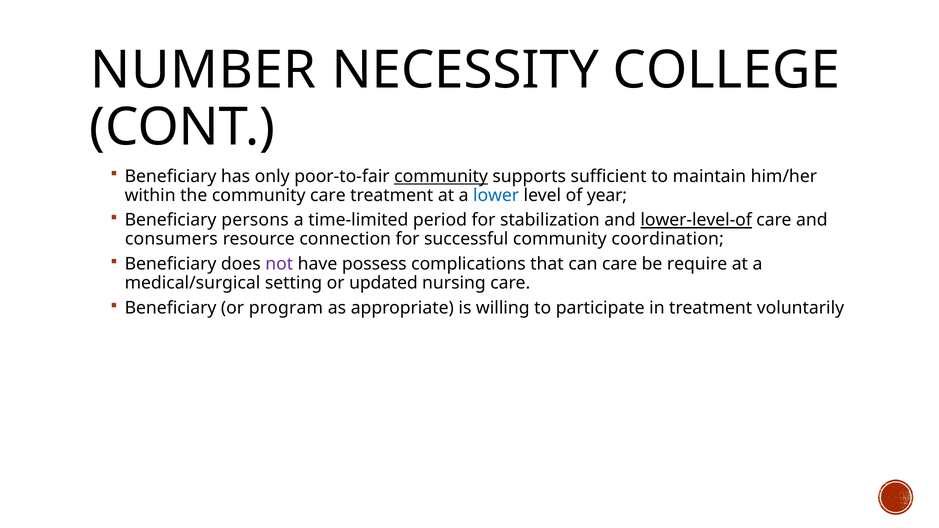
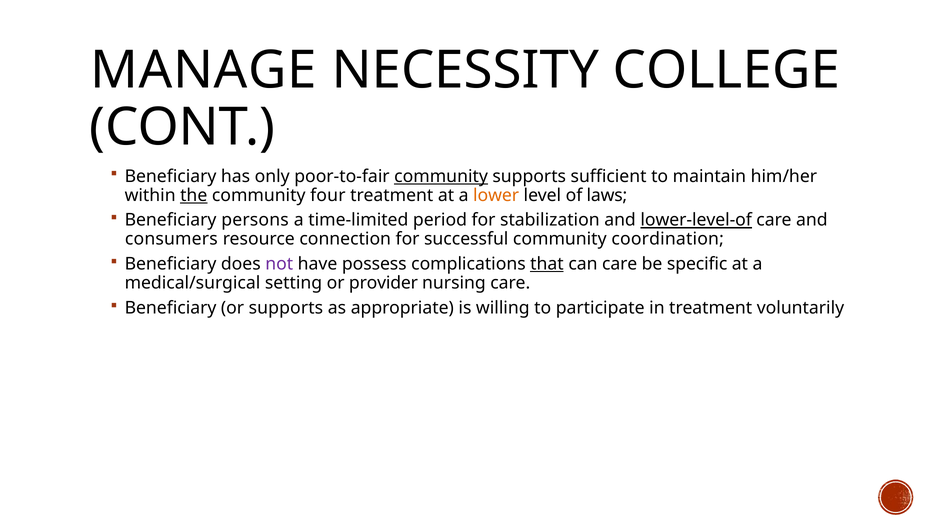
NUMBER: NUMBER -> MANAGE
the underline: none -> present
community care: care -> four
lower colour: blue -> orange
year: year -> laws
that underline: none -> present
require: require -> specific
updated: updated -> provider
or program: program -> supports
